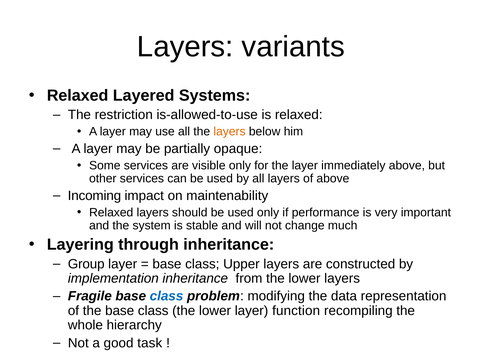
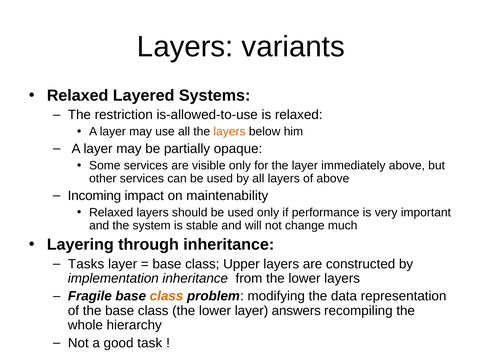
Group: Group -> Tasks
class at (167, 296) colour: blue -> orange
function: function -> answers
